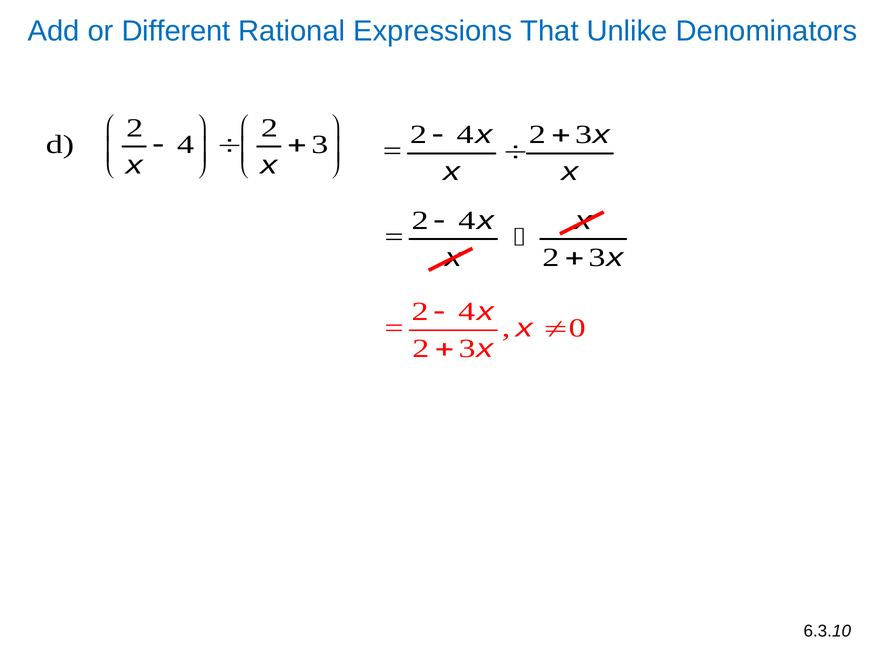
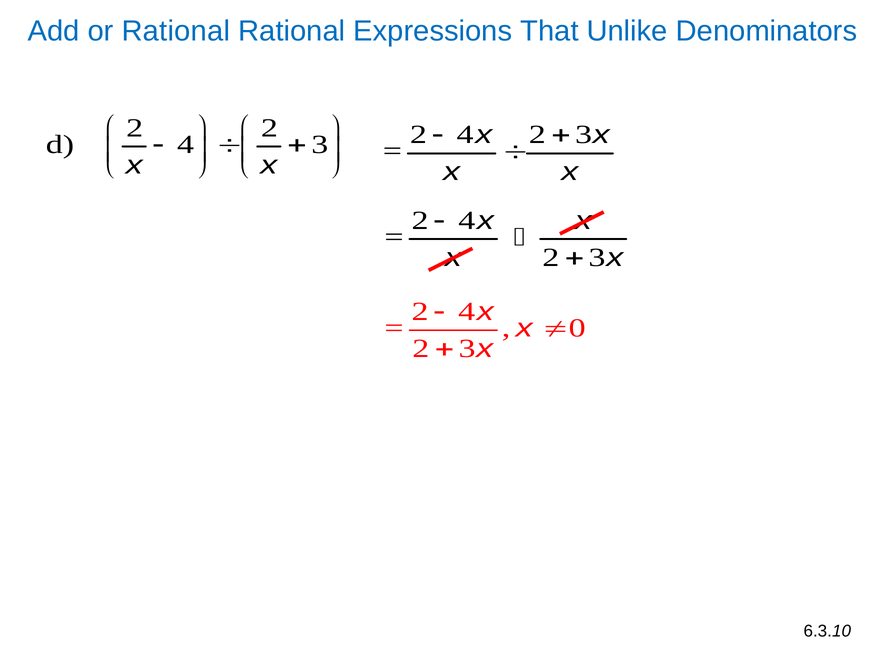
or Different: Different -> Rational
